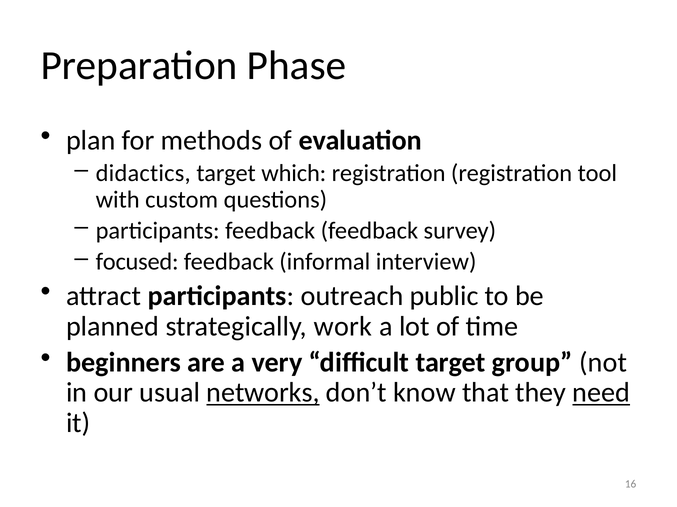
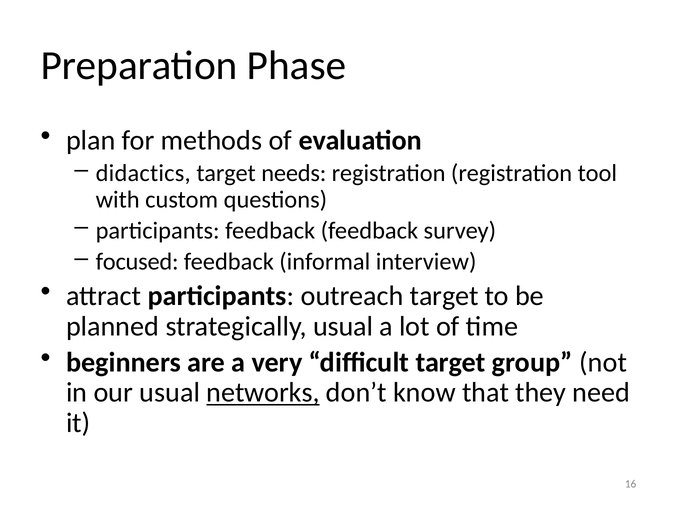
which: which -> needs
outreach public: public -> target
strategically work: work -> usual
need underline: present -> none
